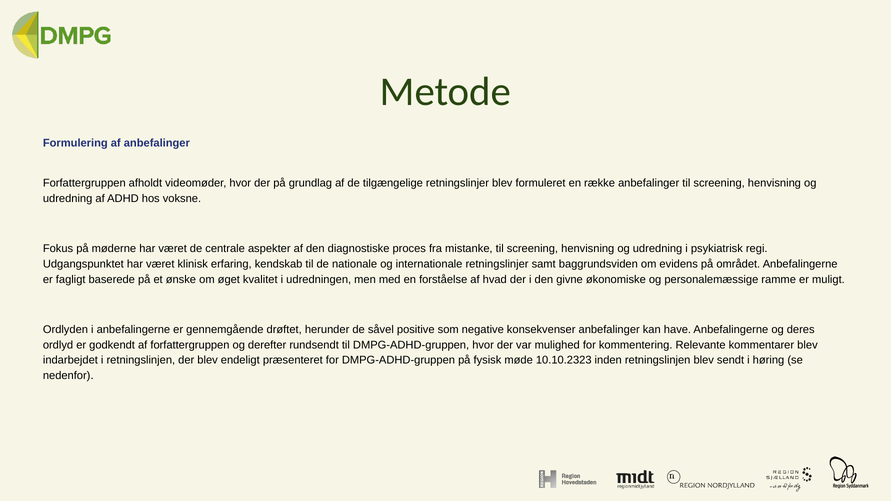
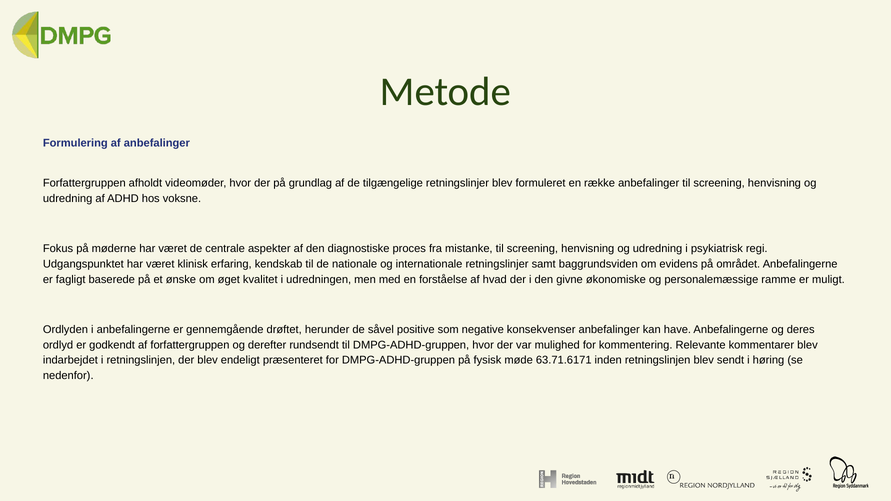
10.10.2323: 10.10.2323 -> 63.71.6171
